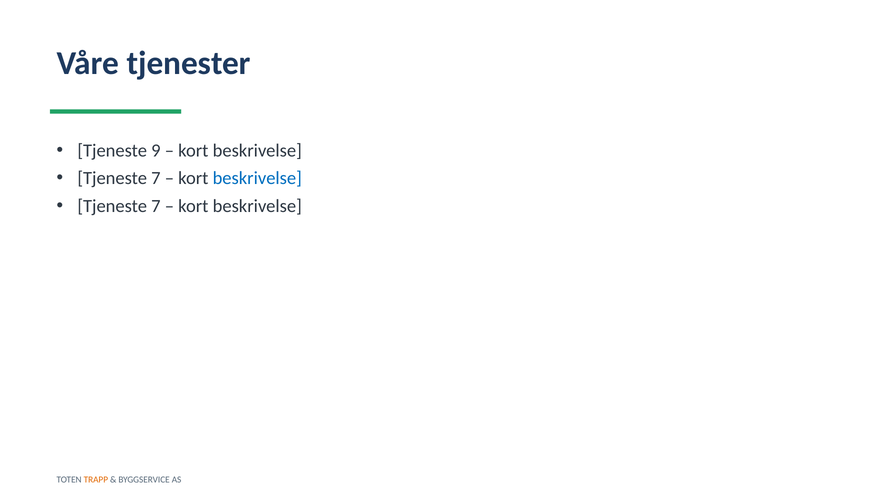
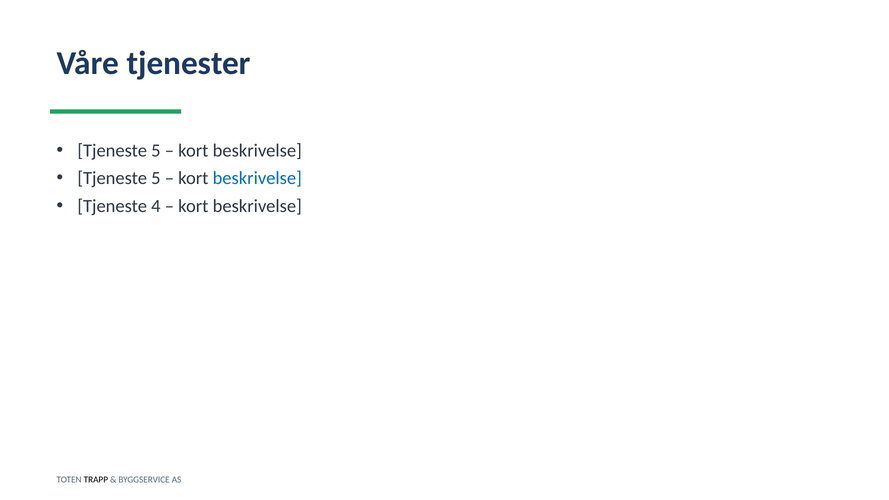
9 at (156, 151): 9 -> 5
7 at (156, 178): 7 -> 5
7 at (156, 206): 7 -> 4
TRAPP colour: orange -> black
